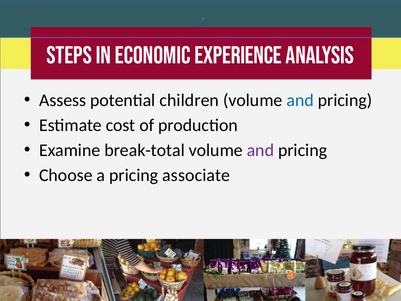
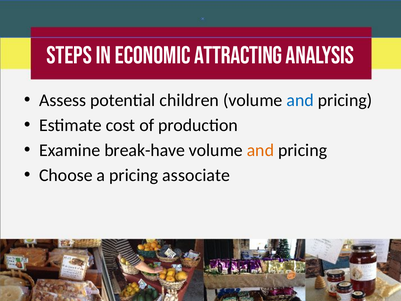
Experience: Experience -> Attracting
break-total: break-total -> break-have
and at (260, 150) colour: purple -> orange
